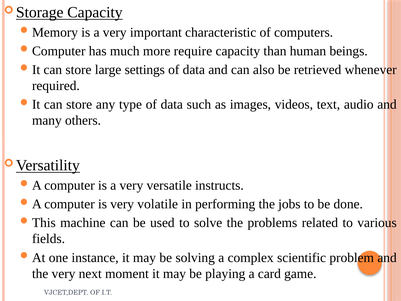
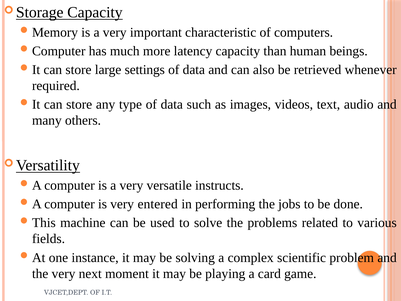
require: require -> latency
volatile: volatile -> entered
